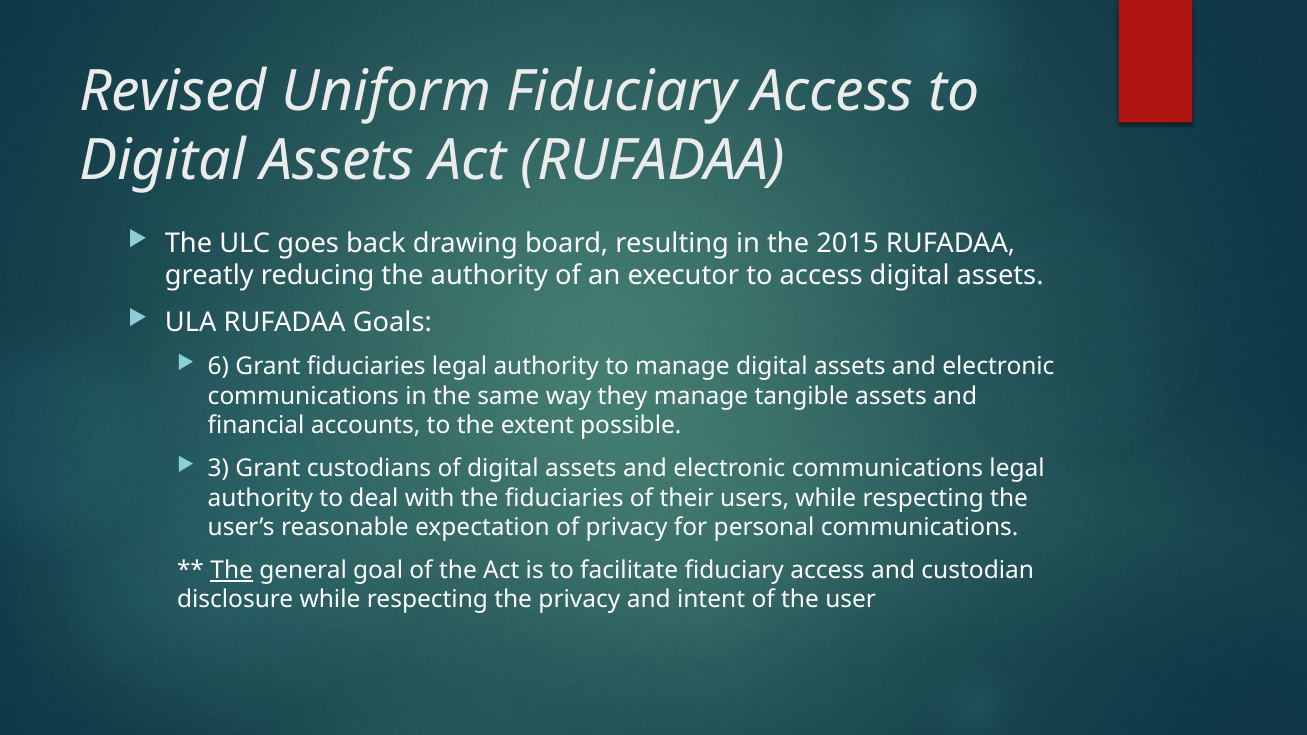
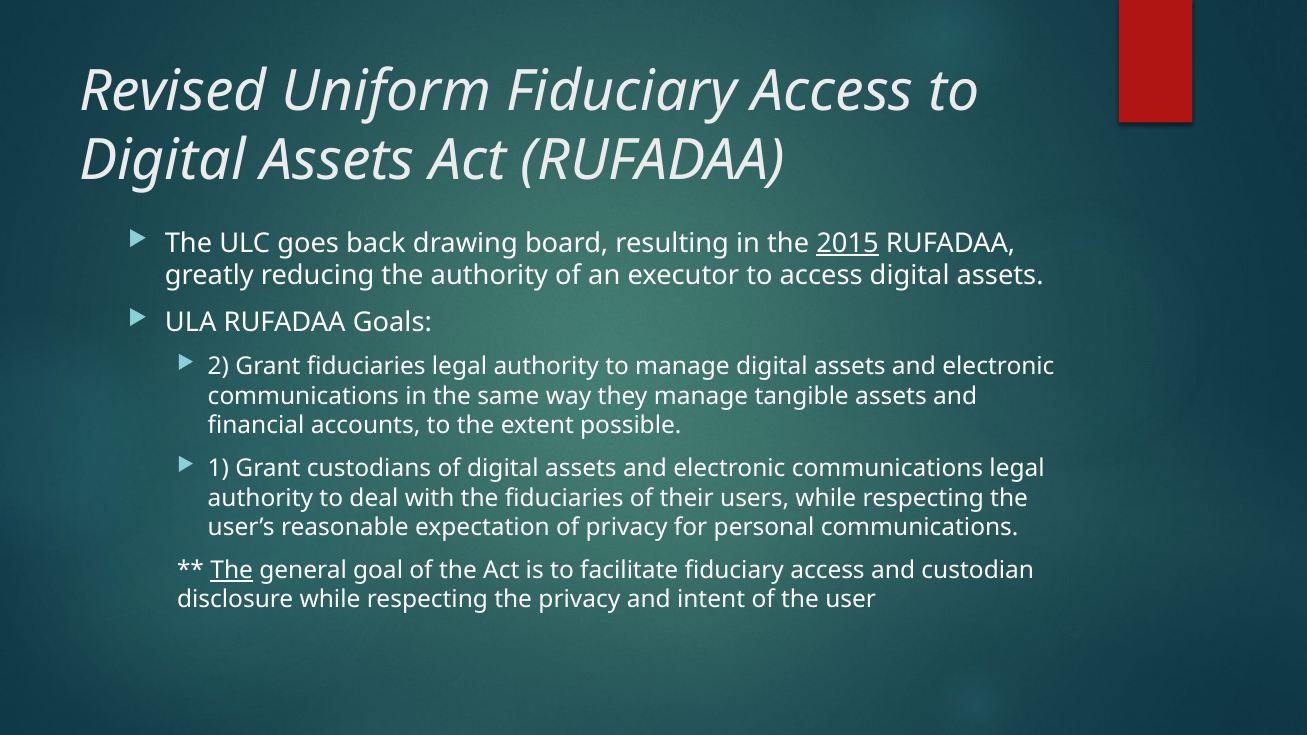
2015 underline: none -> present
6: 6 -> 2
3: 3 -> 1
